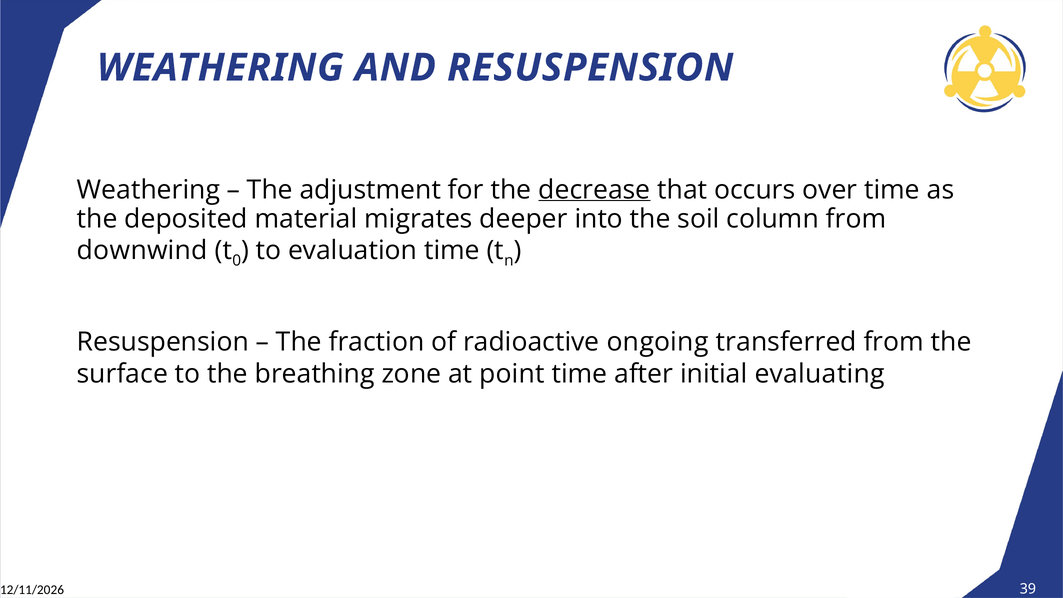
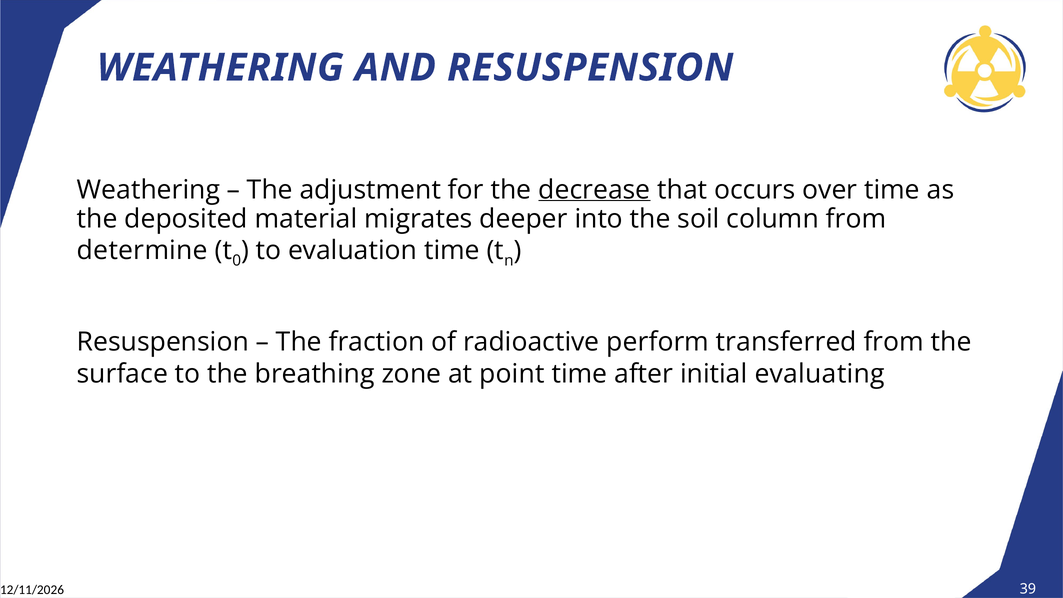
downwind: downwind -> determine
ongoing: ongoing -> perform
